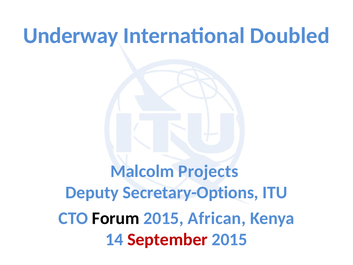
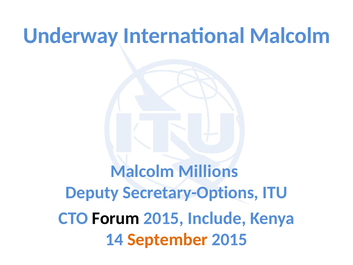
International Doubled: Doubled -> Malcolm
Projects: Projects -> Millions
African: African -> Include
September colour: red -> orange
